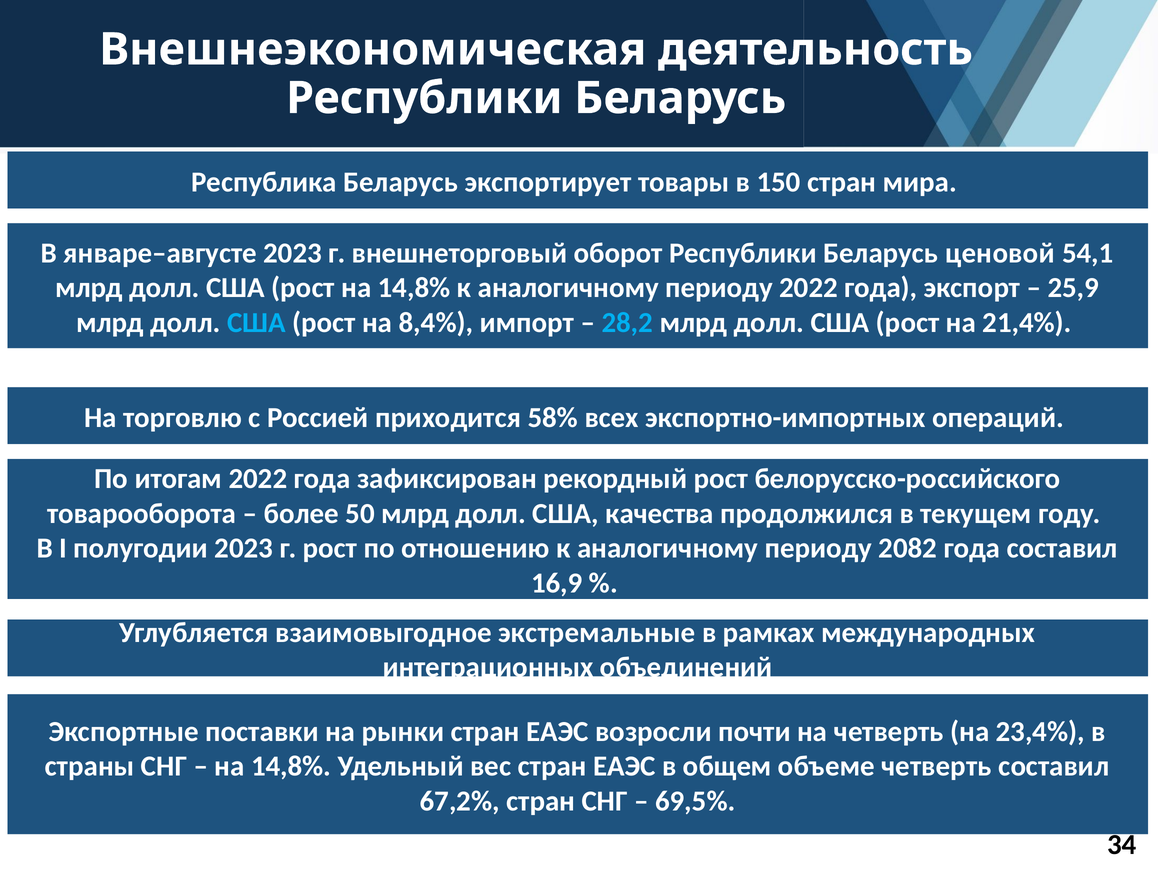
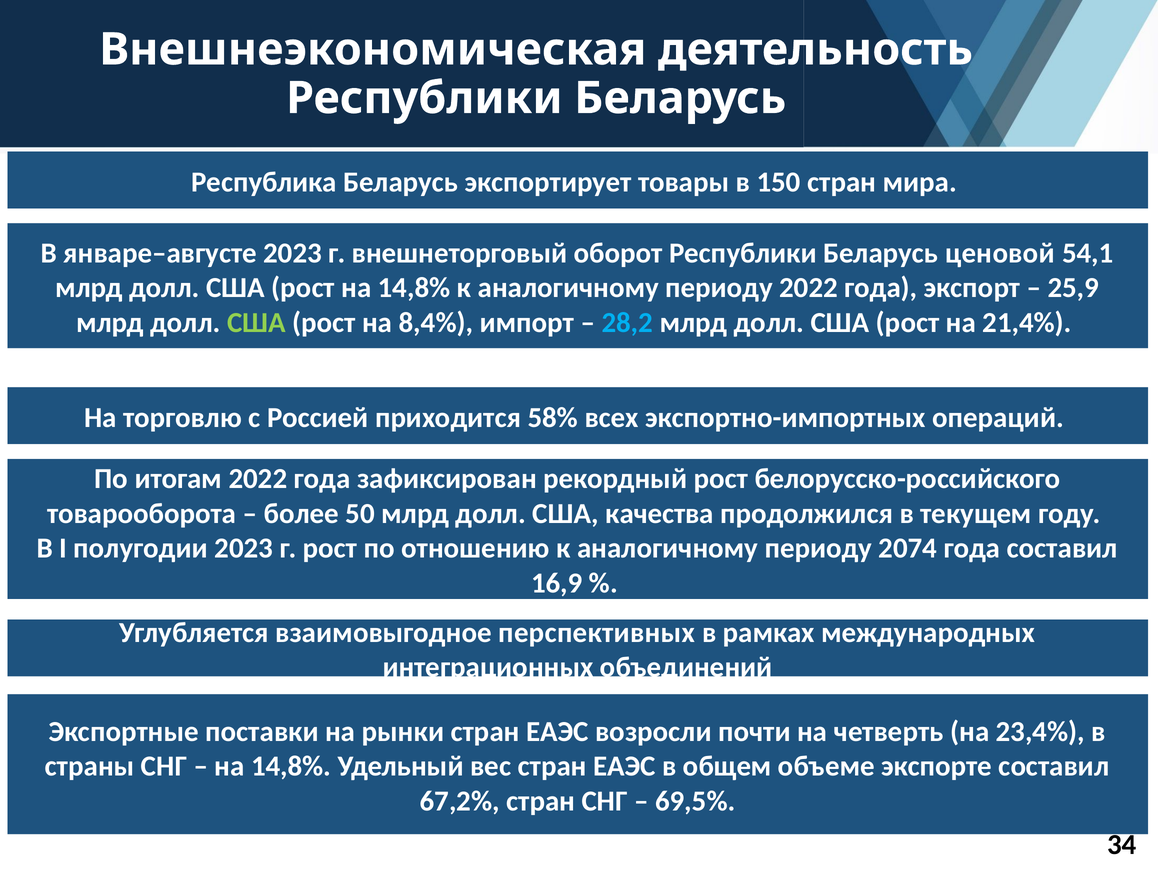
США at (256, 322) colour: light blue -> light green
2082: 2082 -> 2074
экстремальные: экстремальные -> перспективных
объеме четверть: четверть -> экспорте
